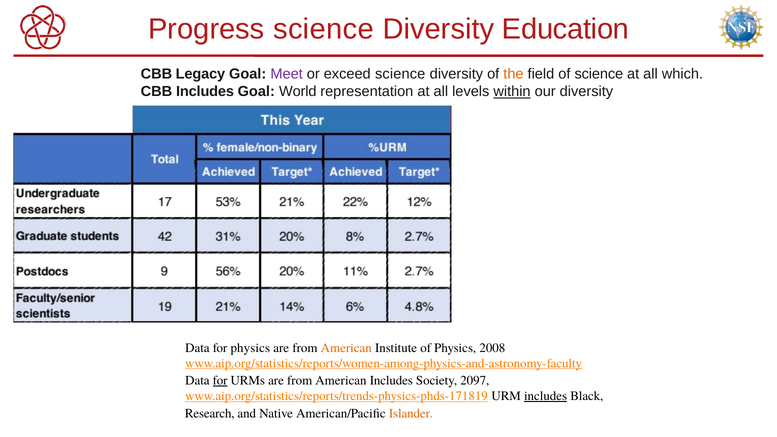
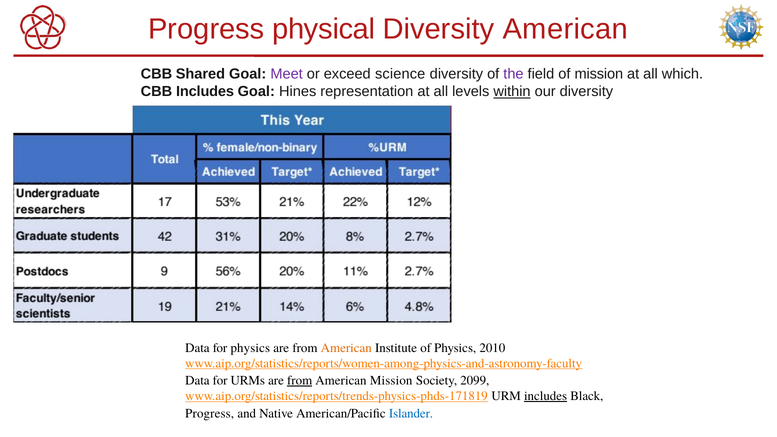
Progress science: science -> physical
Diversity Education: Education -> American
Legacy: Legacy -> Shared
the colour: orange -> purple
of science: science -> mission
World: World -> Hines
2008: 2008 -> 2010
for at (220, 381) underline: present -> none
from at (300, 381) underline: none -> present
American Includes: Includes -> Mission
2097: 2097 -> 2099
Research at (210, 413): Research -> Progress
Islander colour: orange -> blue
